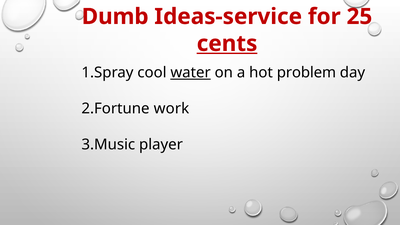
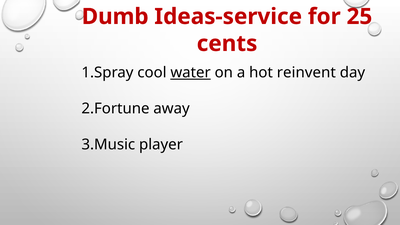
cents underline: present -> none
problem: problem -> reinvent
work: work -> away
